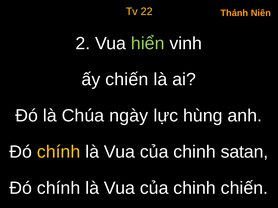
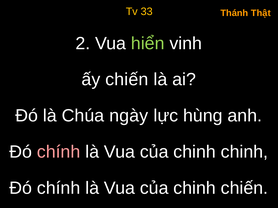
22: 22 -> 33
Niên: Niên -> Thật
chính at (59, 152) colour: yellow -> pink
chinh satan: satan -> chinh
